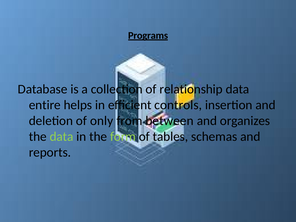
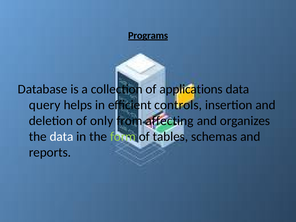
relationship: relationship -> applications
entire: entire -> query
between: between -> affecting
data at (62, 137) colour: light green -> white
